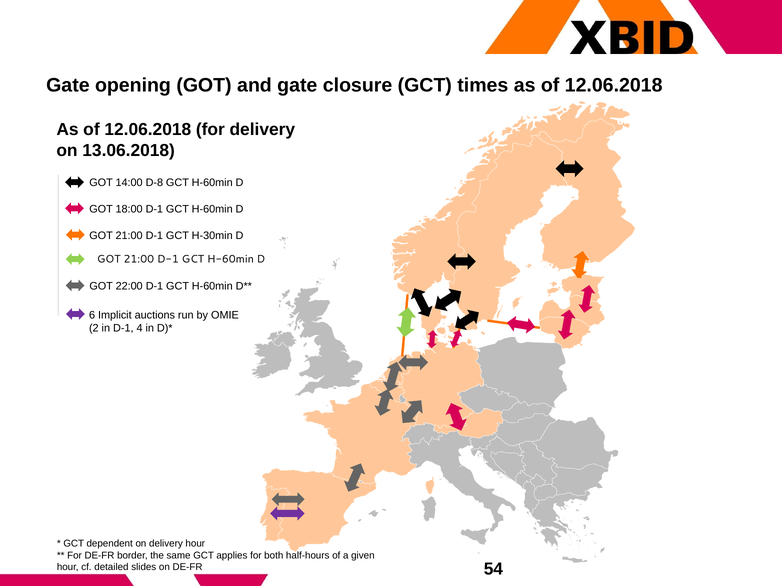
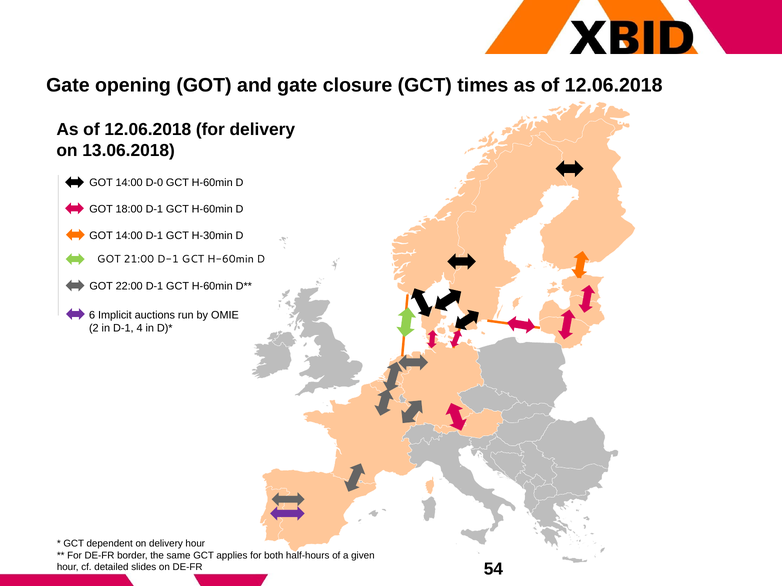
D-8: D-8 -> D-0
21:00 at (129, 236): 21:00 -> 14:00
